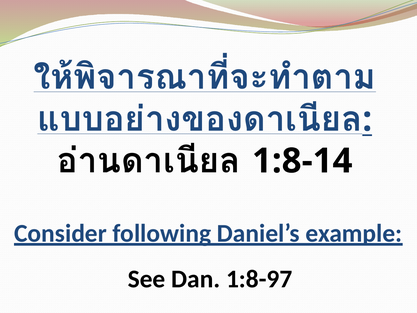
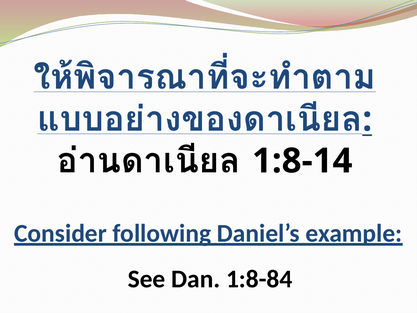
1:8-97: 1:8-97 -> 1:8-84
